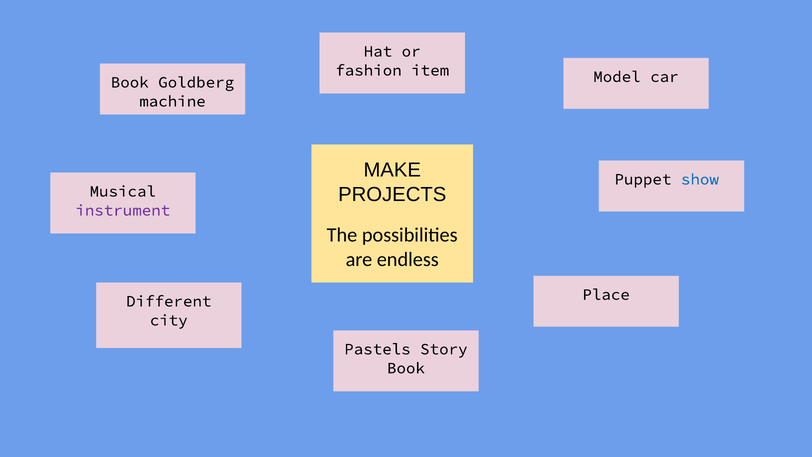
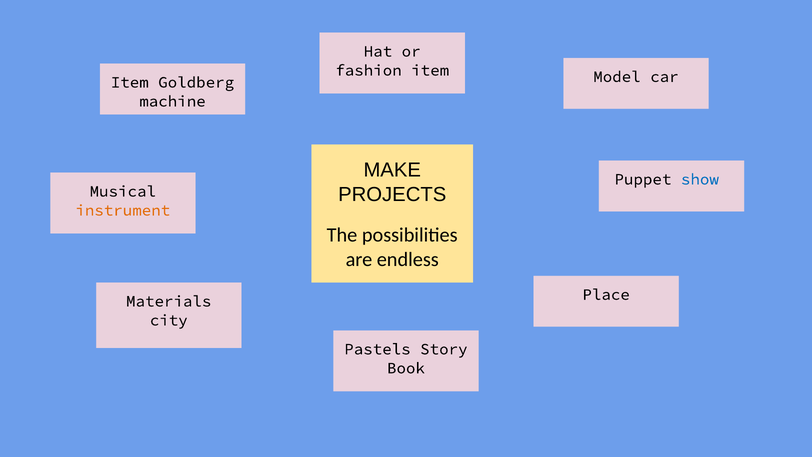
Book at (130, 82): Book -> Item
instrument colour: purple -> orange
Different: Different -> Materials
